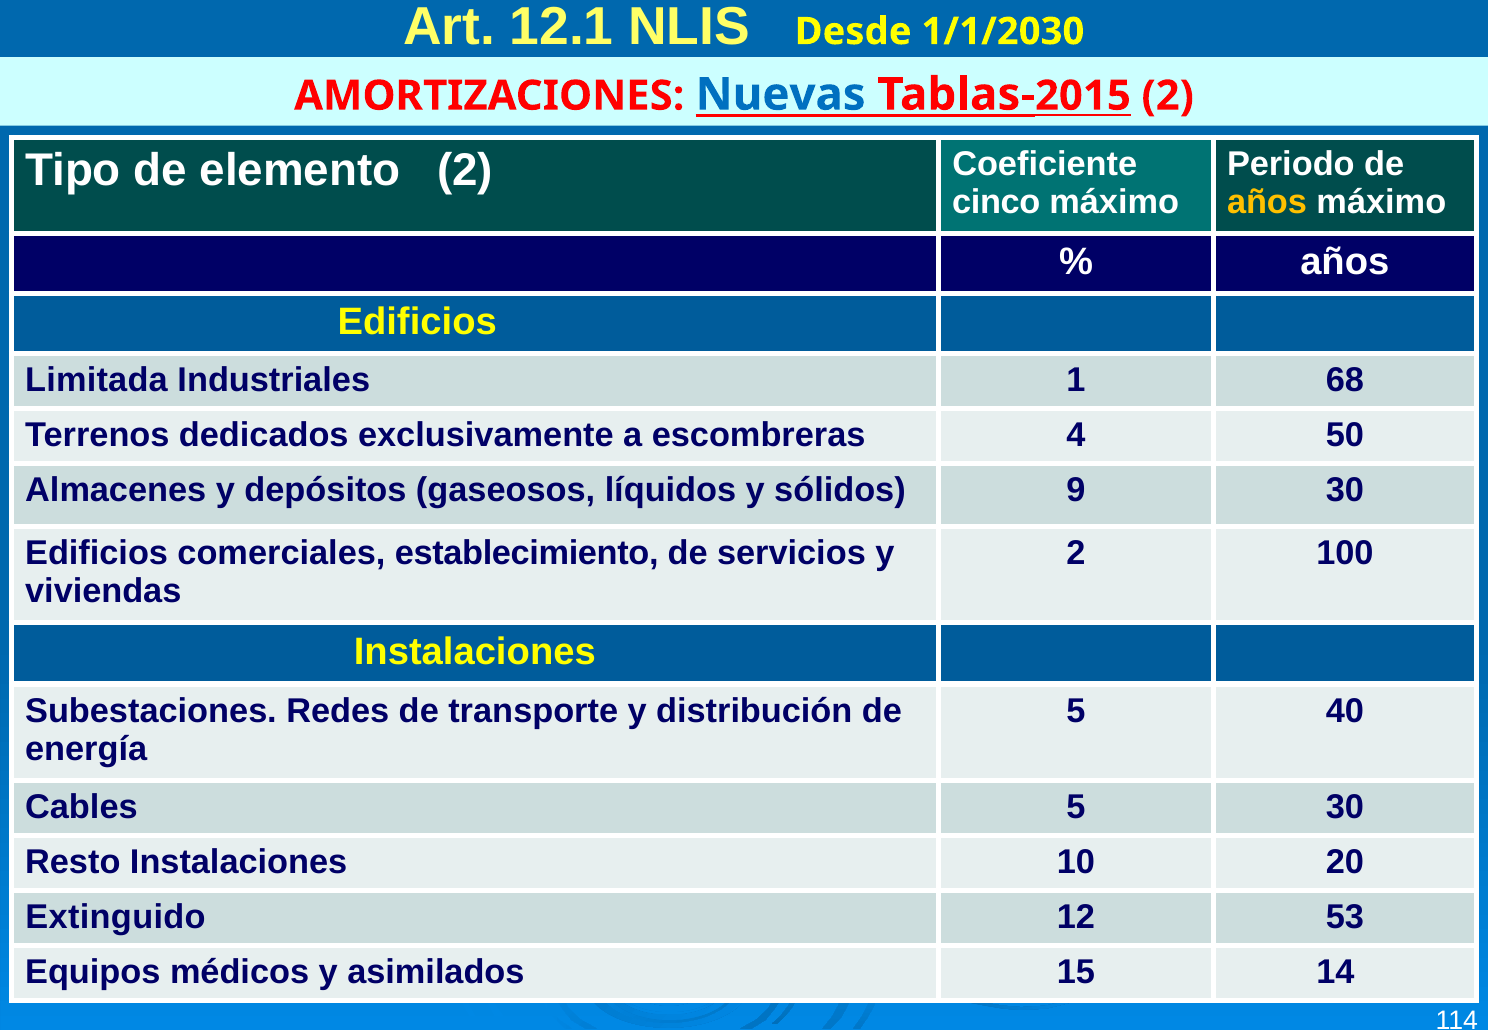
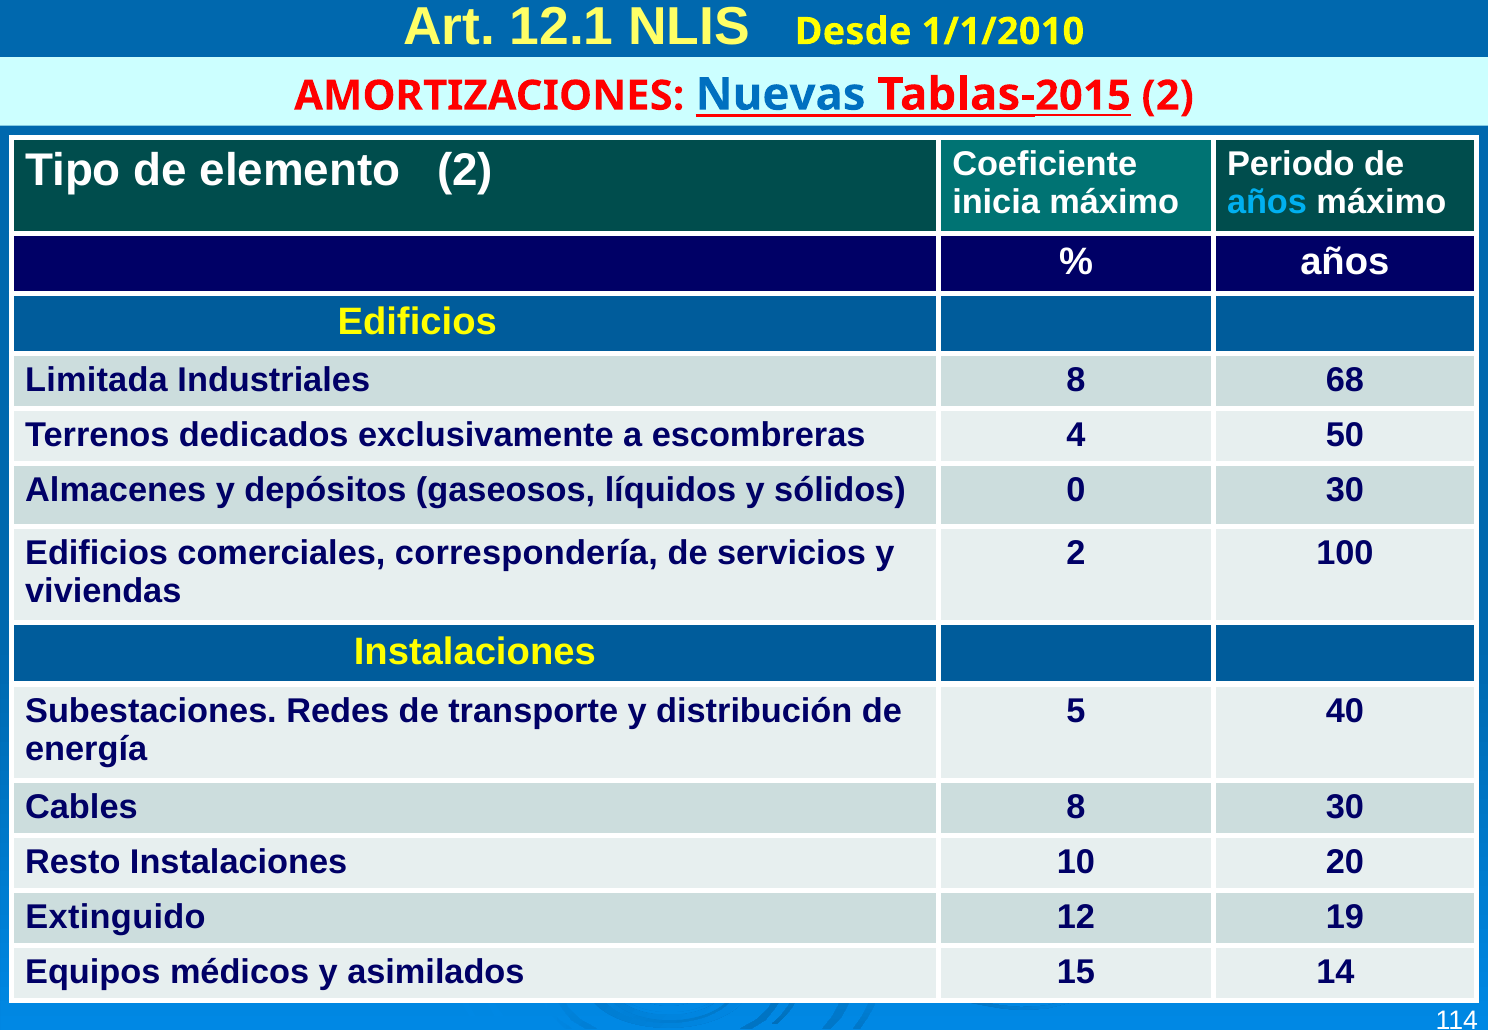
1/1/2030: 1/1/2030 -> 1/1/2010
cinco: cinco -> inicia
años at (1267, 202) colour: yellow -> light blue
Industriales 1: 1 -> 8
9: 9 -> 0
establecimiento: establecimiento -> correspondería
Cables 5: 5 -> 8
53: 53 -> 19
